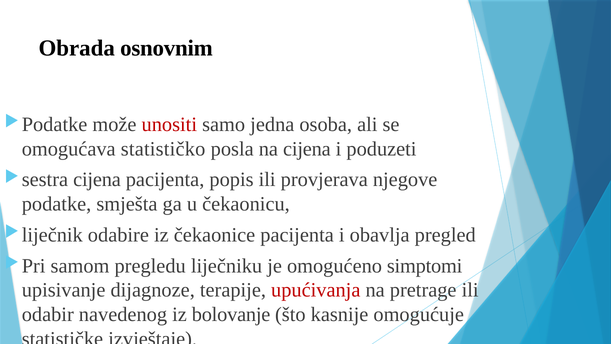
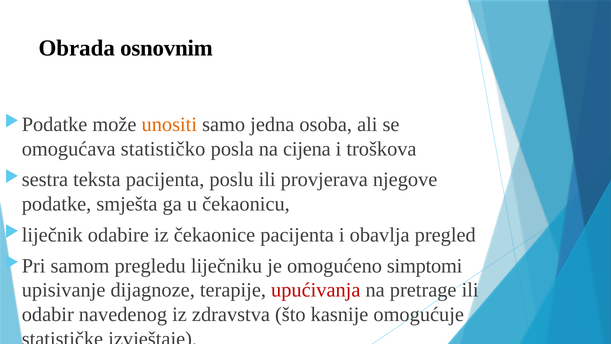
unositi colour: red -> orange
poduzeti: poduzeti -> troškova
cijena at (97, 179): cijena -> teksta
popis: popis -> poslu
bolovanje: bolovanje -> zdravstva
